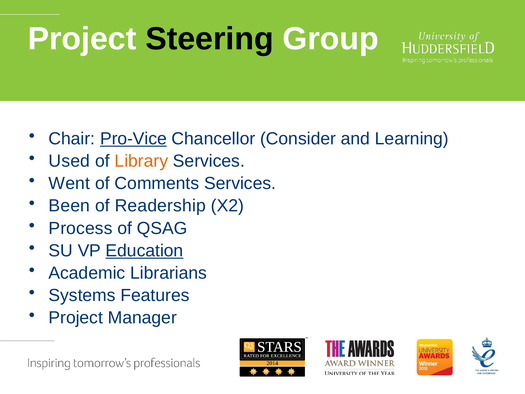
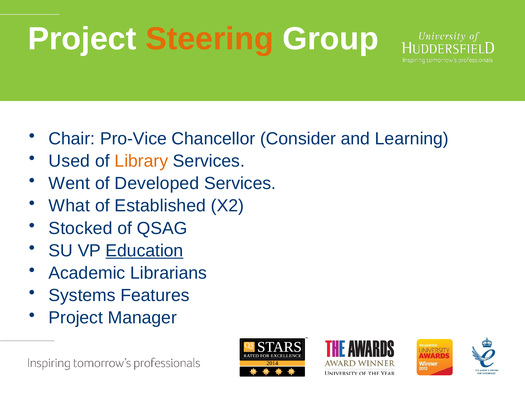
Steering colour: black -> orange
Pro-Vice underline: present -> none
Comments: Comments -> Developed
Been: Been -> What
Readership: Readership -> Established
Process: Process -> Stocked
